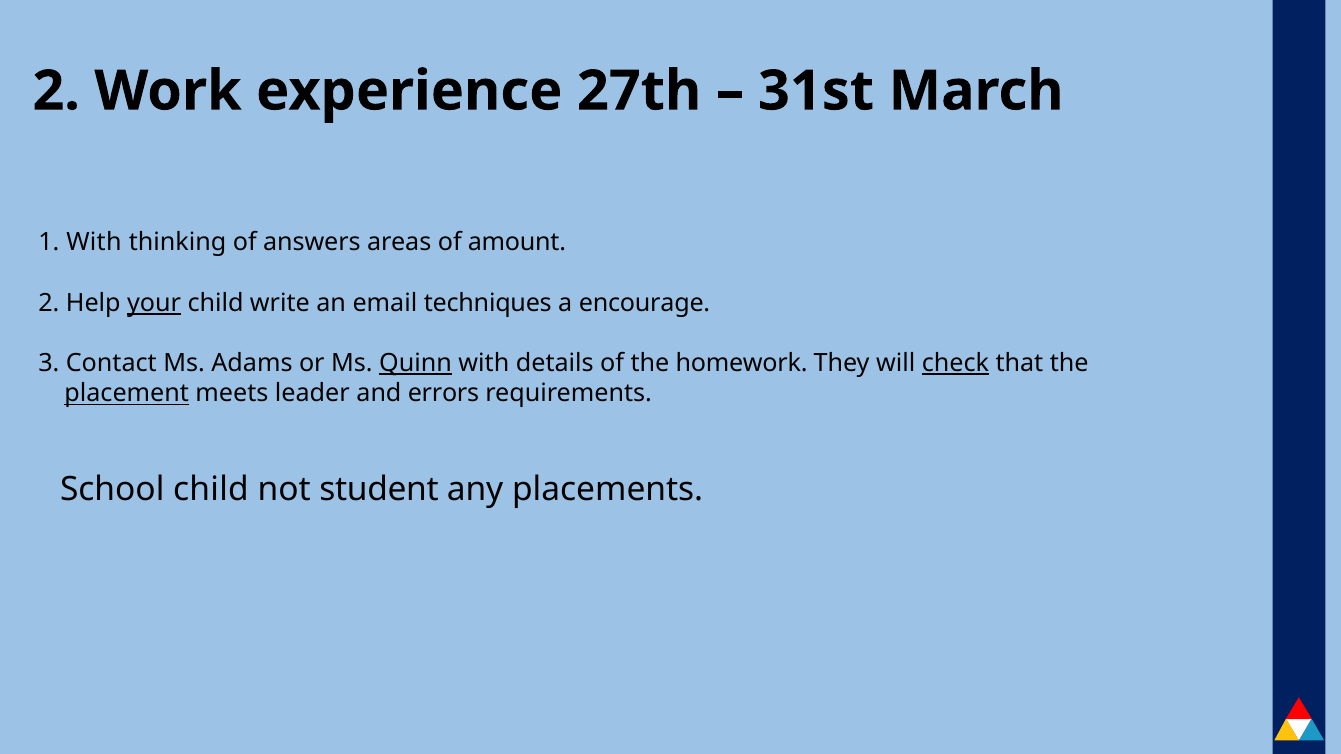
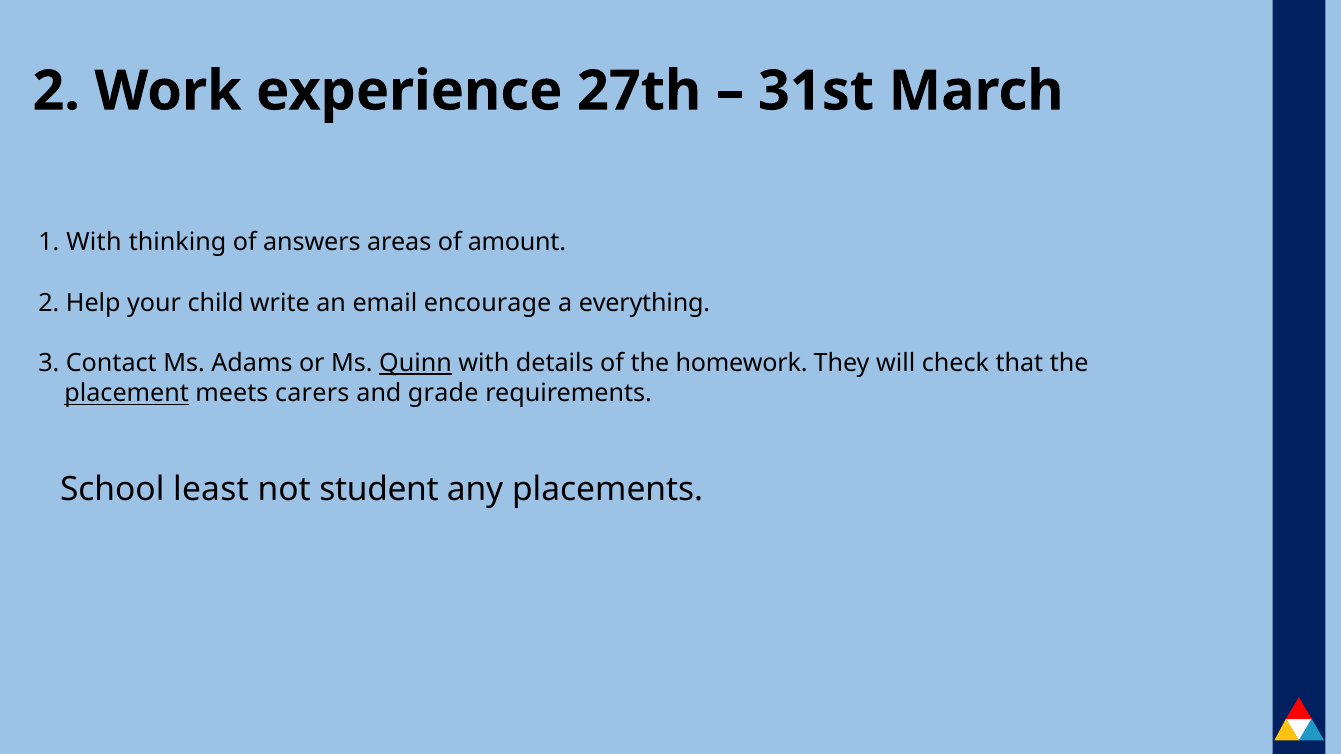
your underline: present -> none
techniques: techniques -> encourage
encourage: encourage -> everything
check underline: present -> none
leader: leader -> carers
errors: errors -> grade
School child: child -> least
